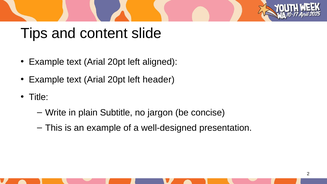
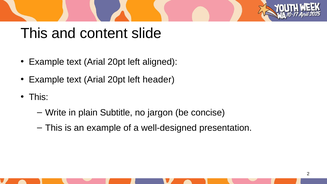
Tips at (34, 33): Tips -> This
Title at (39, 97): Title -> This
